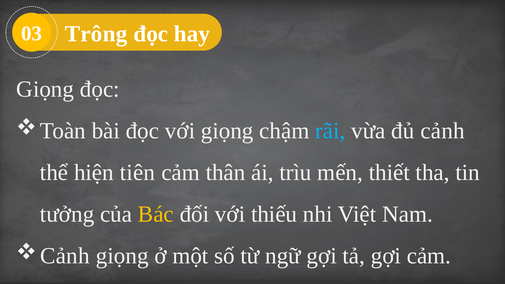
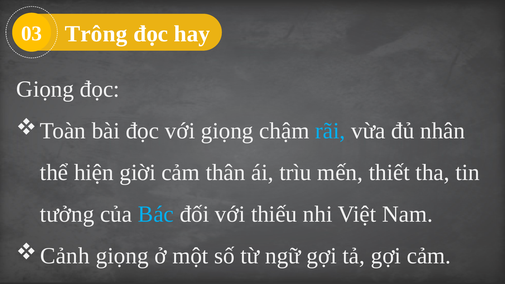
đủ cảnh: cảnh -> nhân
tiên: tiên -> giời
Bác colour: yellow -> light blue
